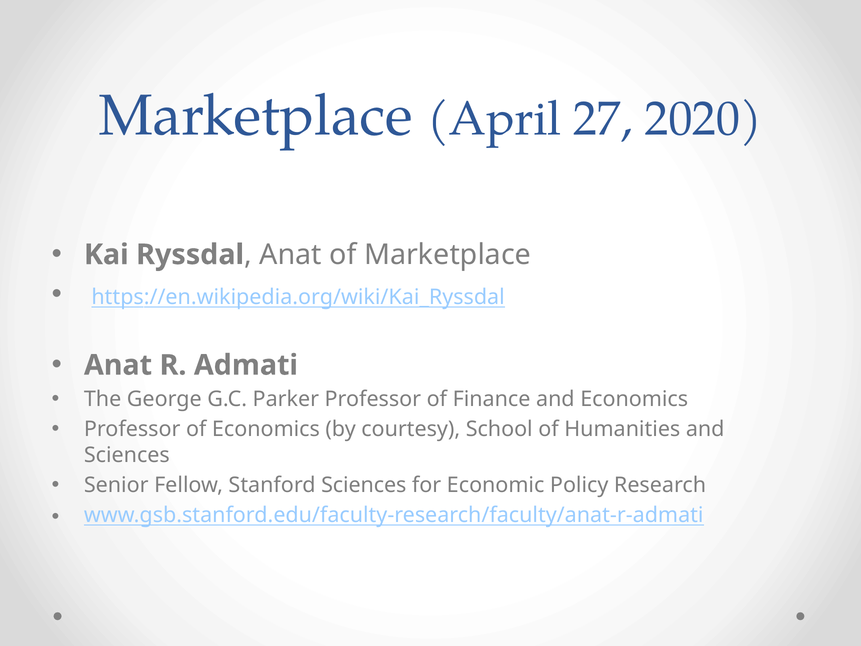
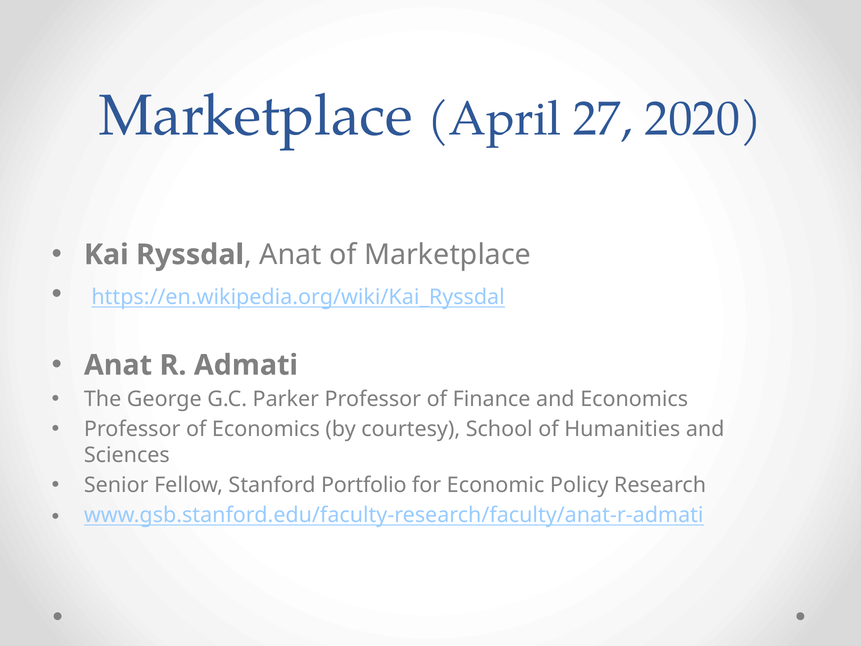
Stanford Sciences: Sciences -> Portfolio
